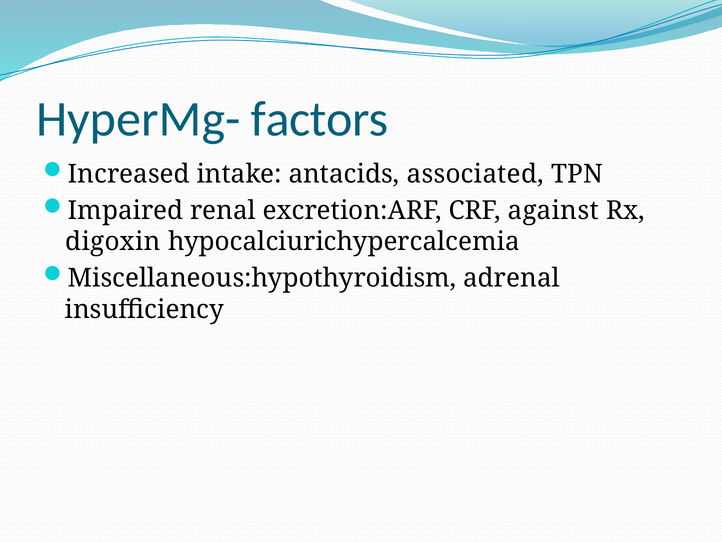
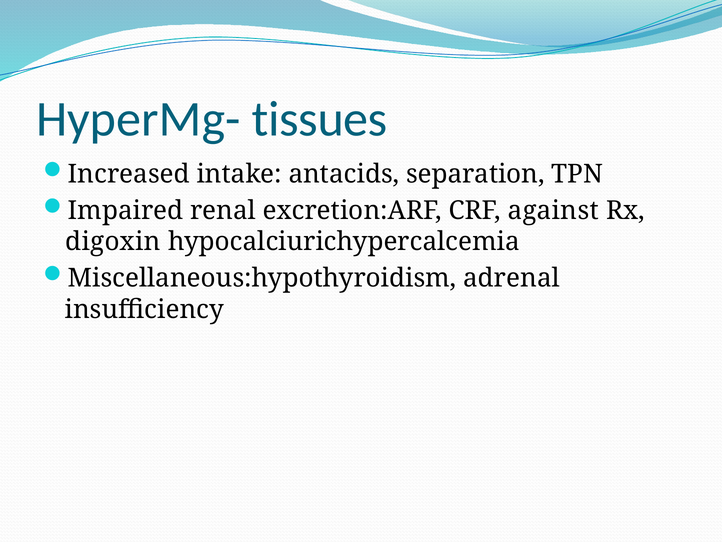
factors: factors -> tissues
associated: associated -> separation
